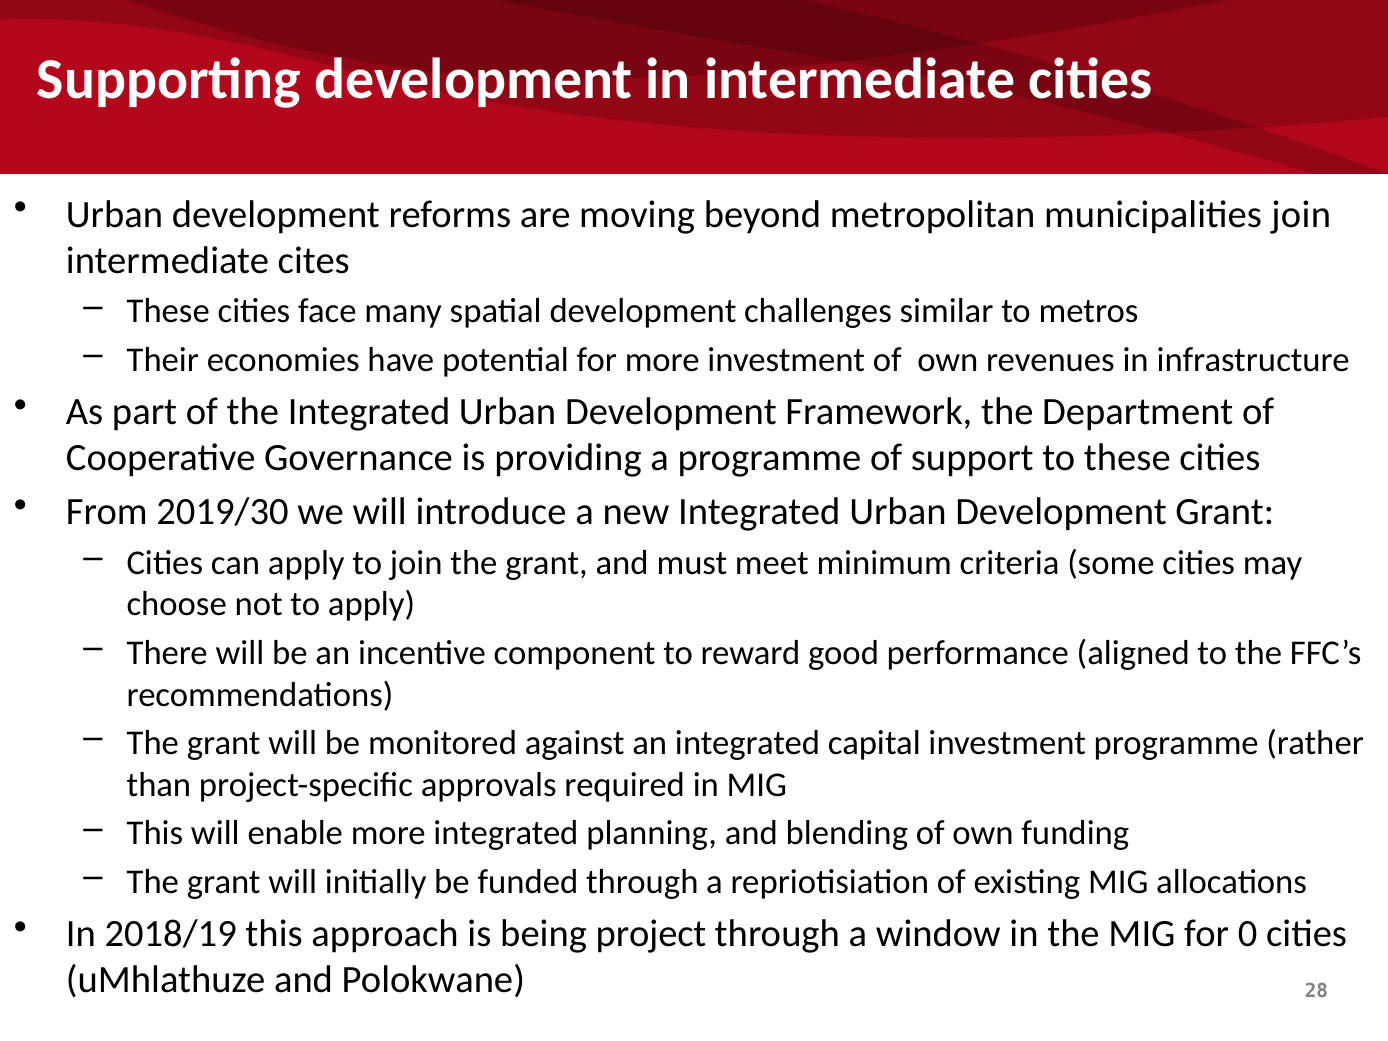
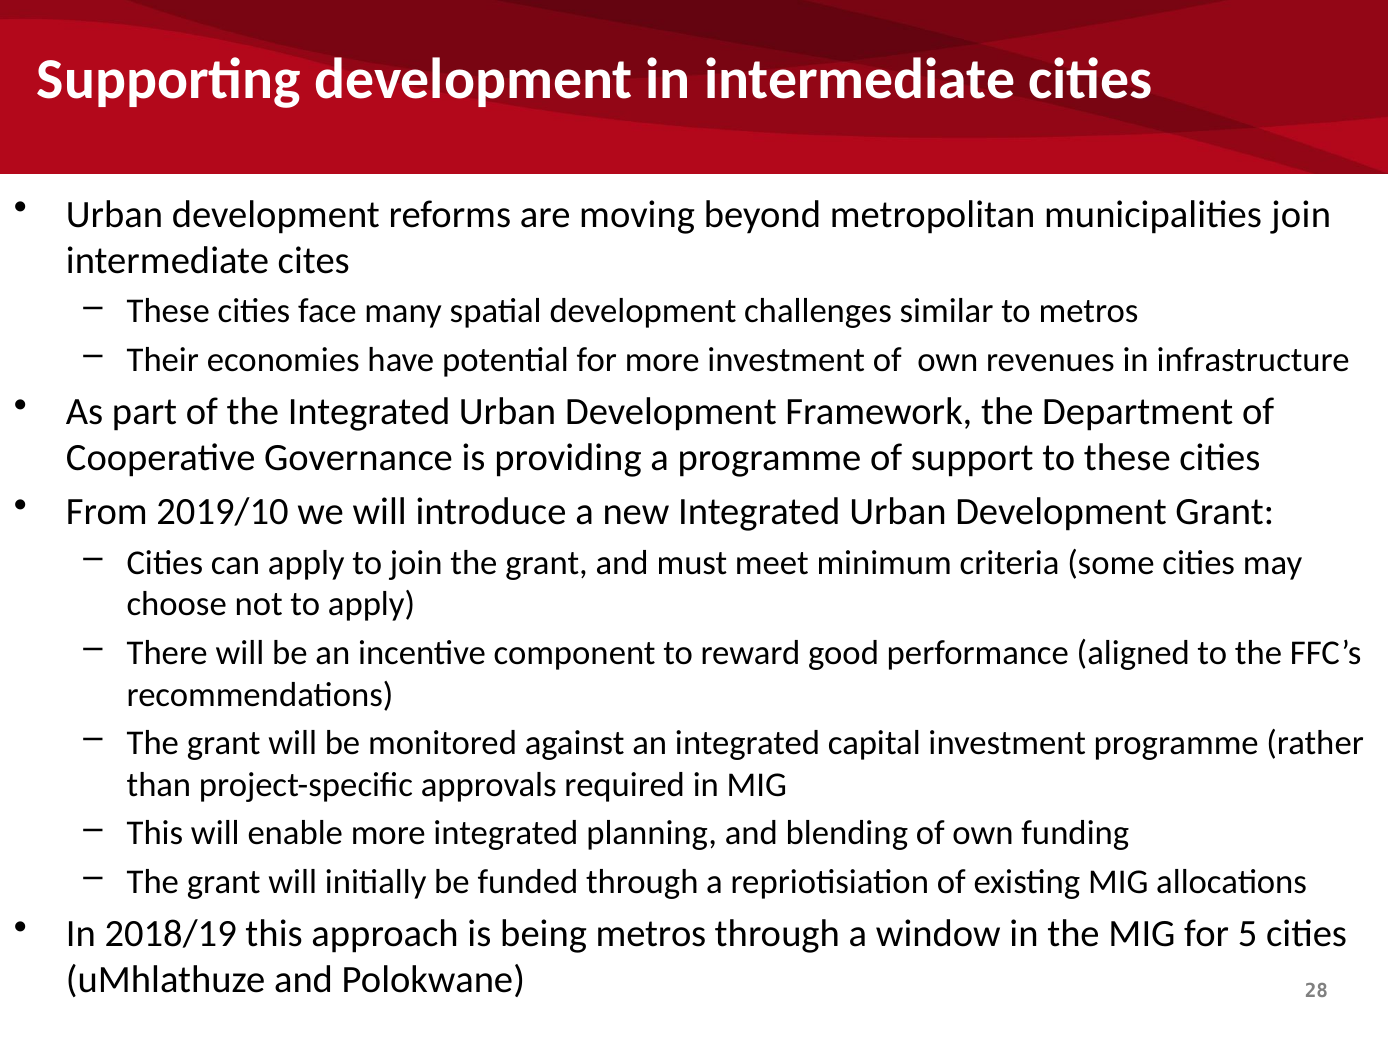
2019/30: 2019/30 -> 2019/10
being project: project -> metros
0: 0 -> 5
